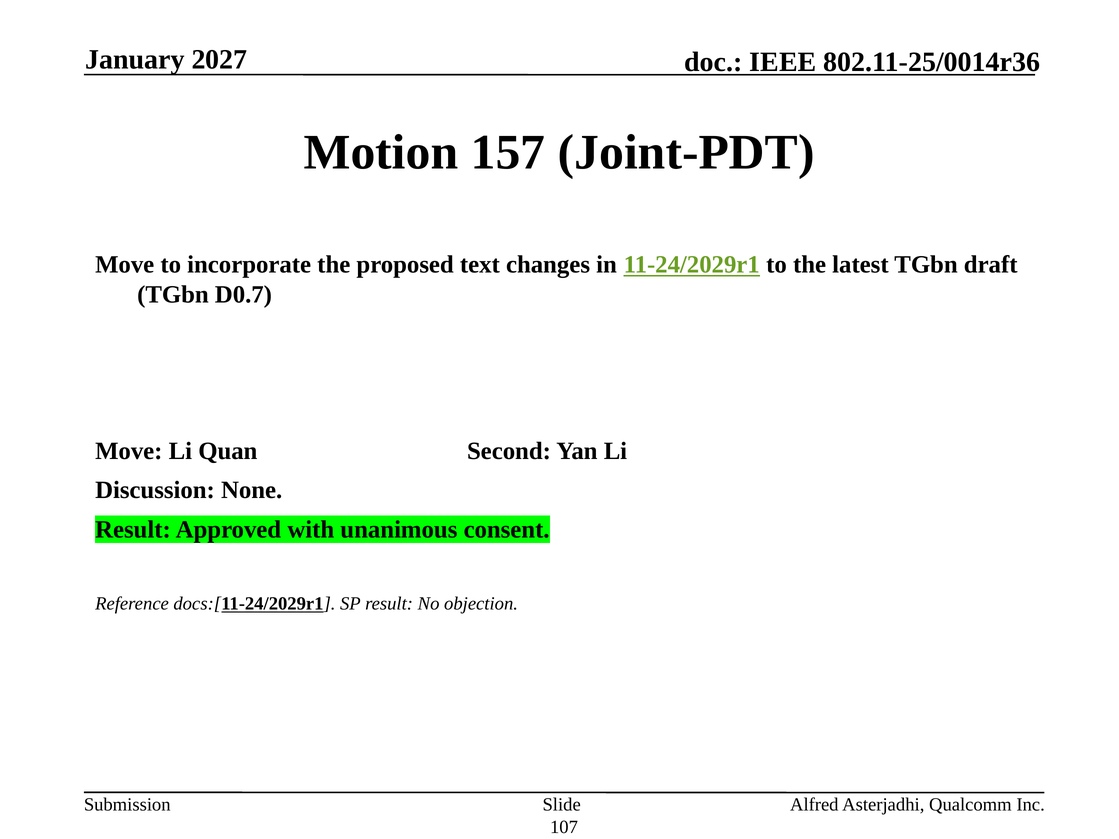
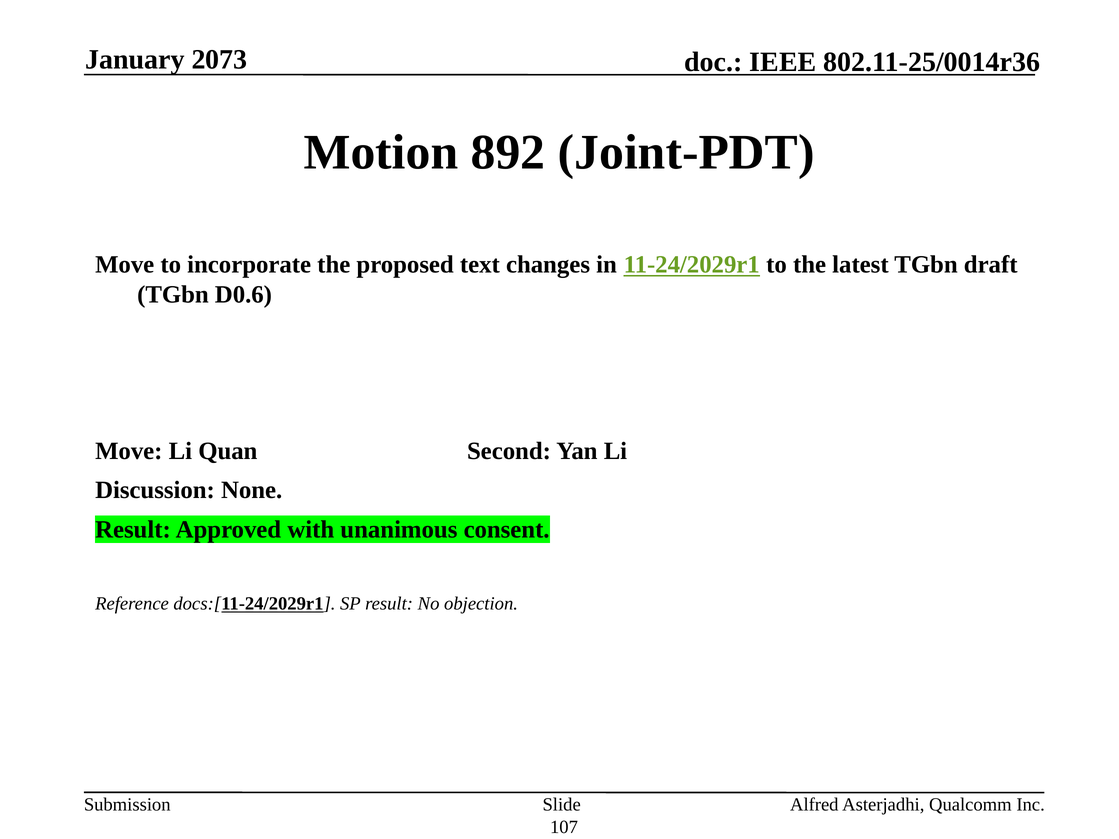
2027: 2027 -> 2073
157: 157 -> 892
D0.7: D0.7 -> D0.6
